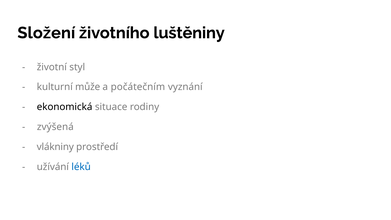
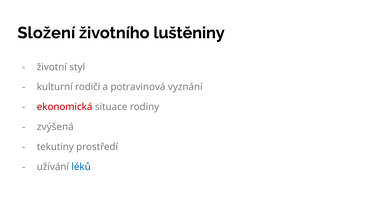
může: může -> rodiči
počátečním: počátečním -> potravinová
ekonomická colour: black -> red
vlákniny: vlákniny -> tekutiny
